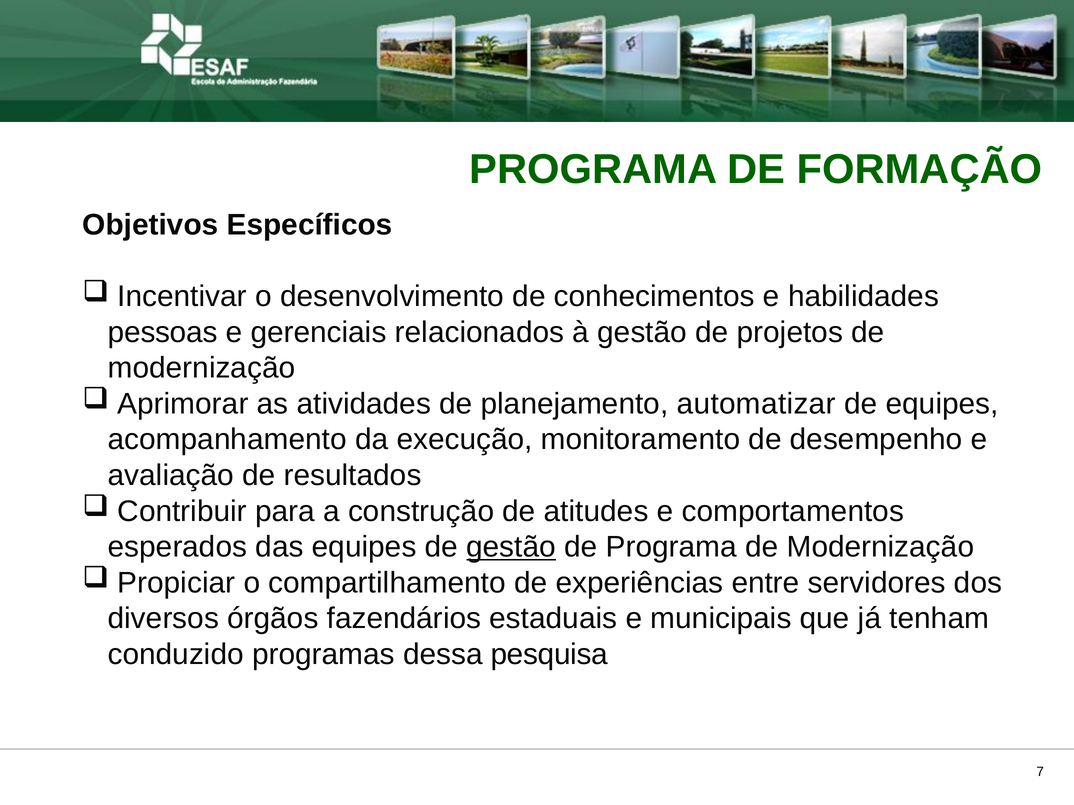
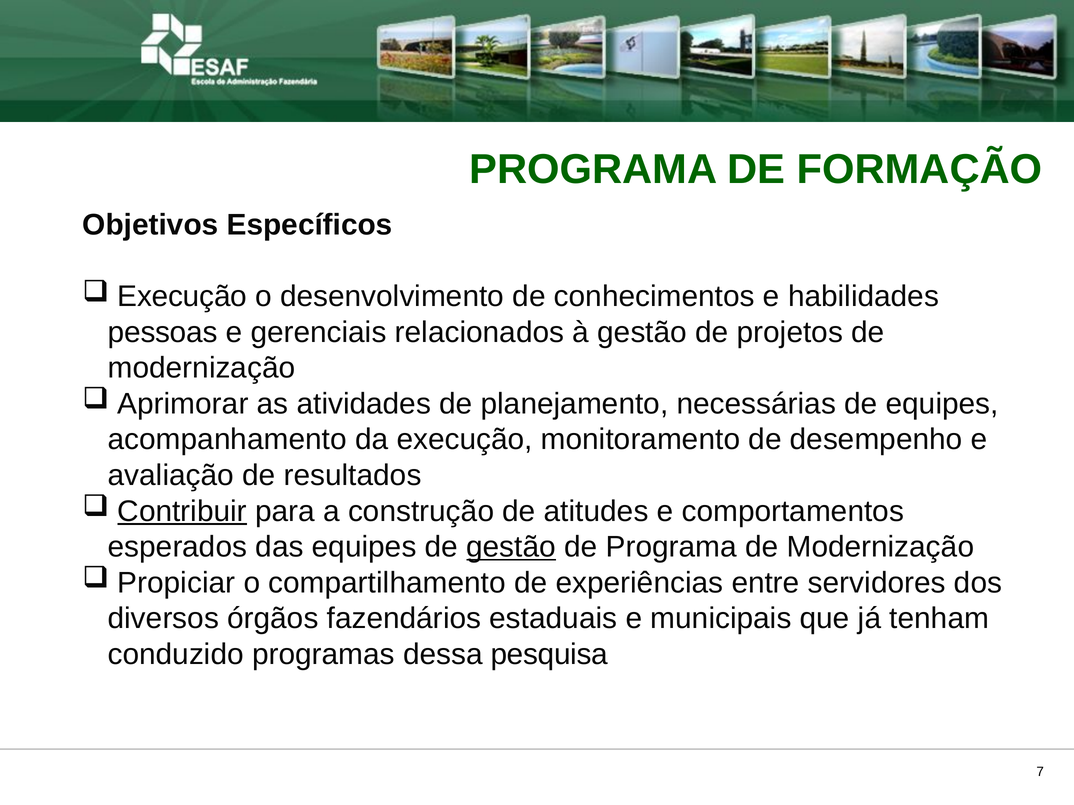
Incentivar at (182, 297): Incentivar -> Execução
automatizar: automatizar -> necessárias
Contribuir underline: none -> present
